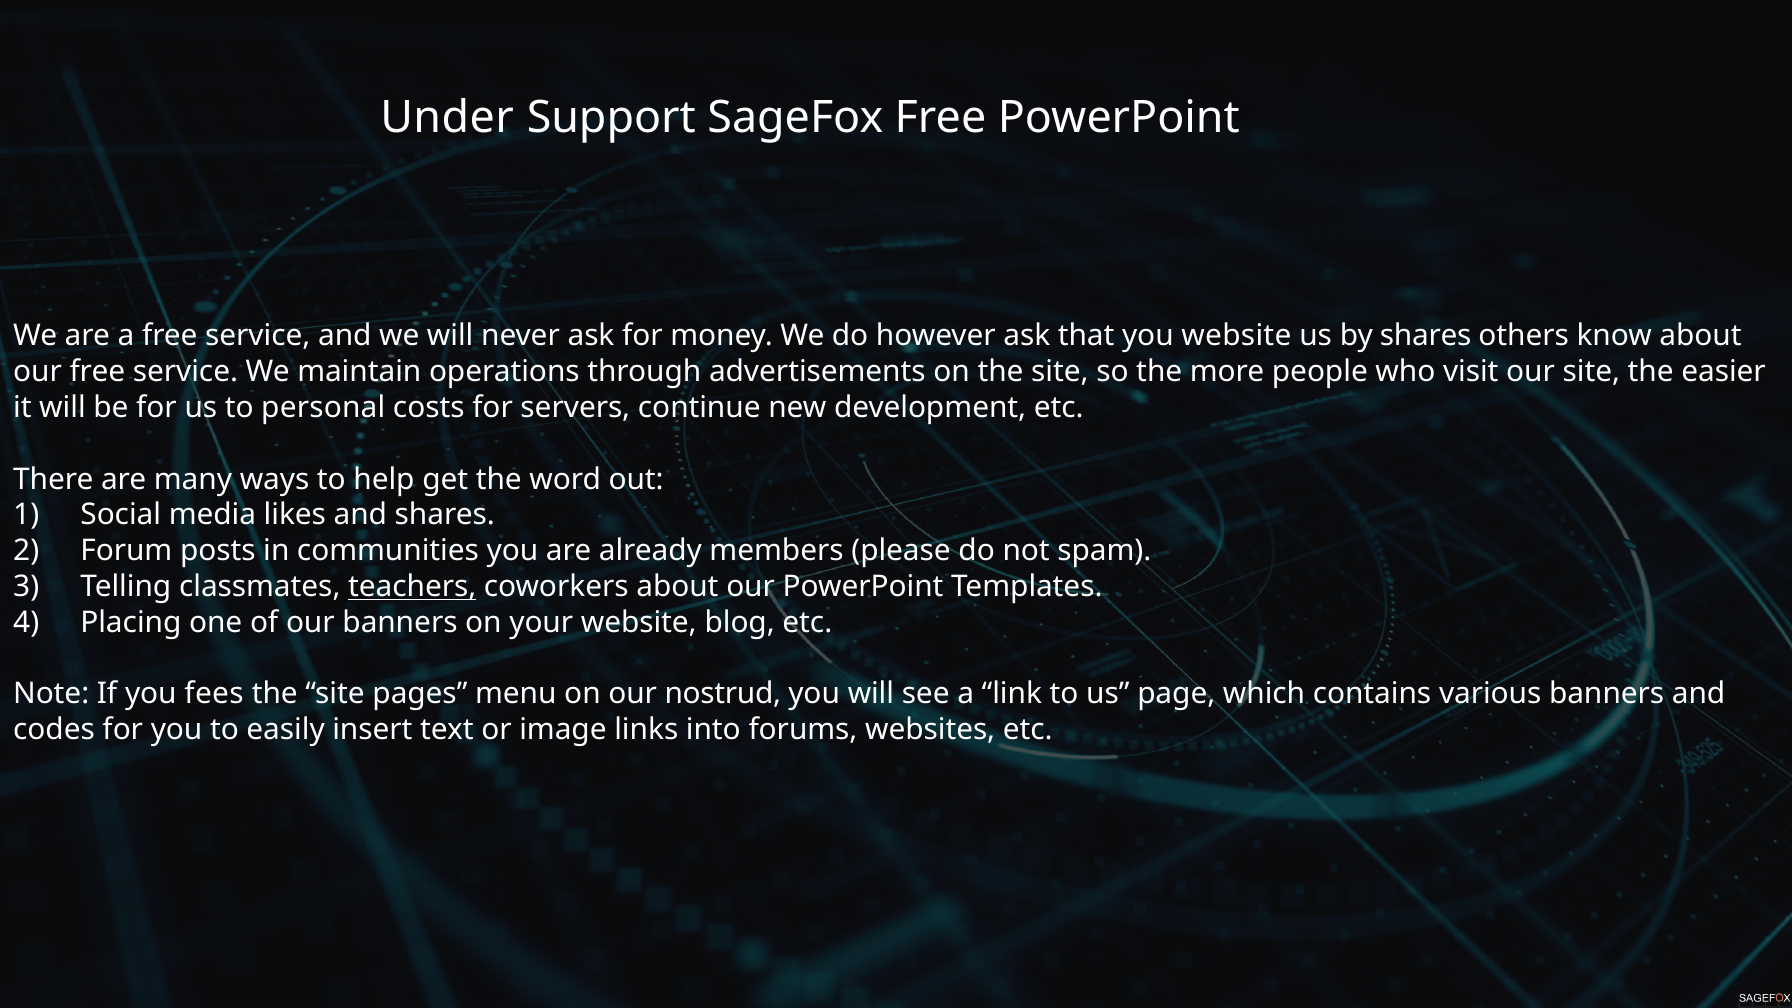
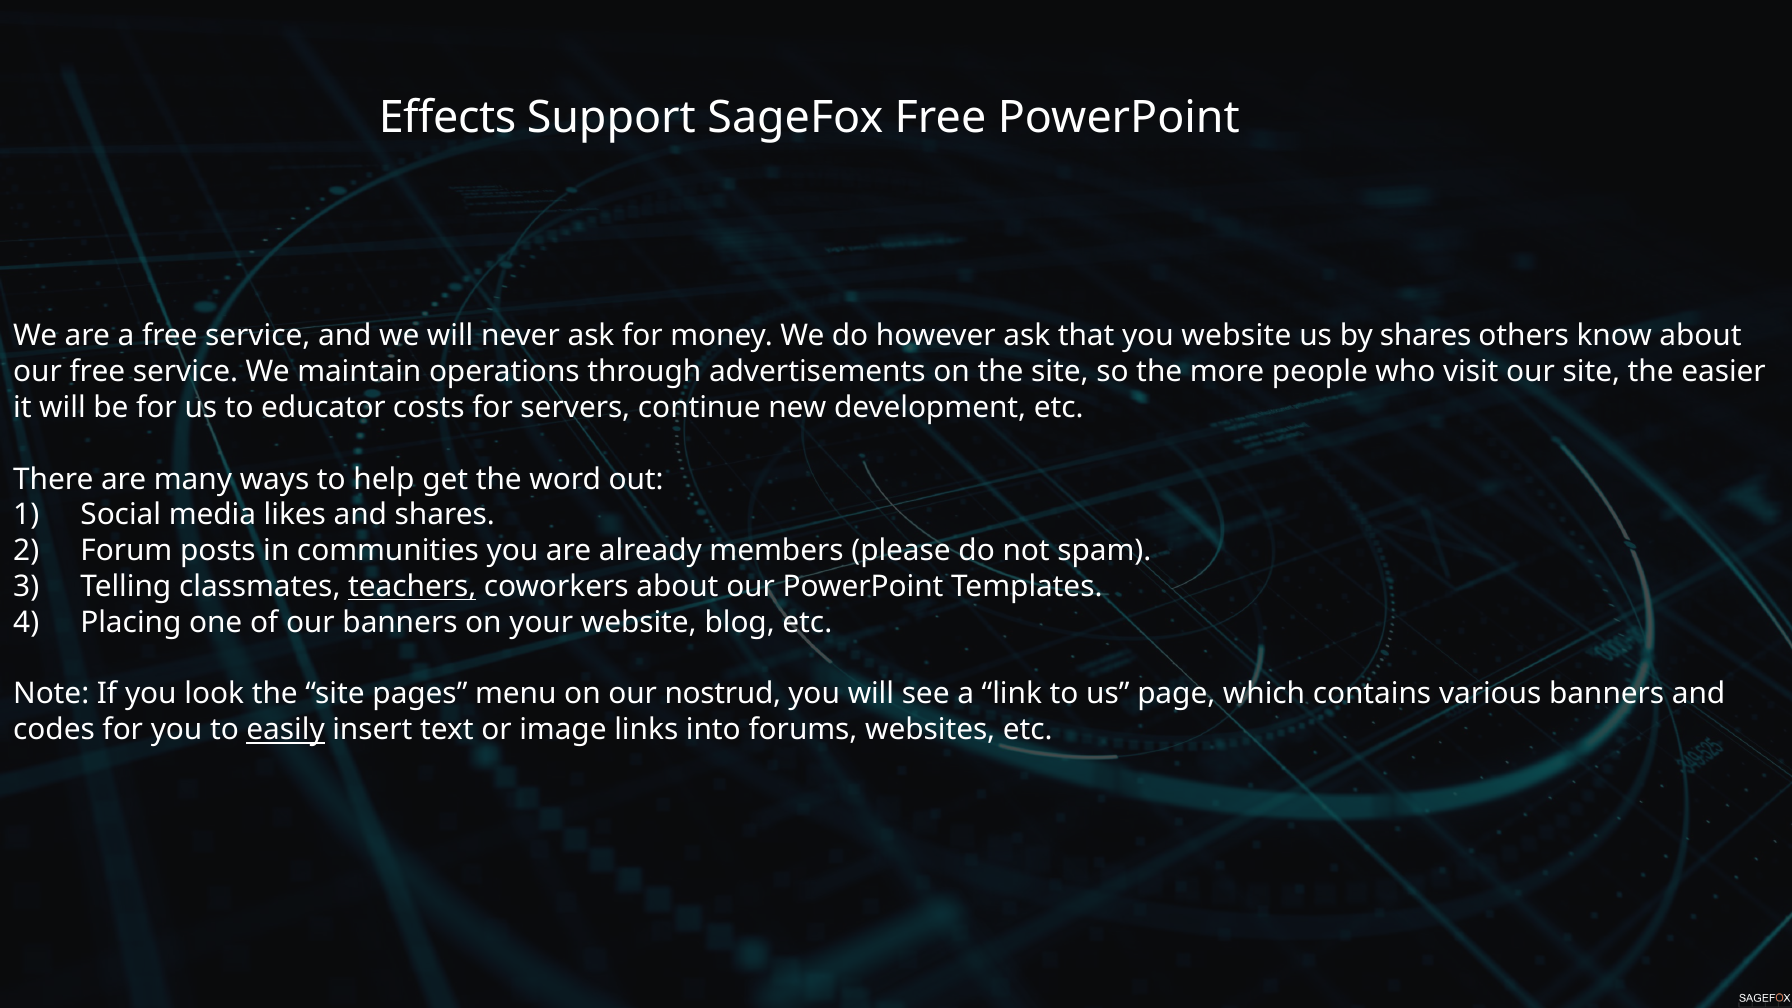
Under: Under -> Effects
personal: personal -> educator
fees: fees -> look
easily underline: none -> present
